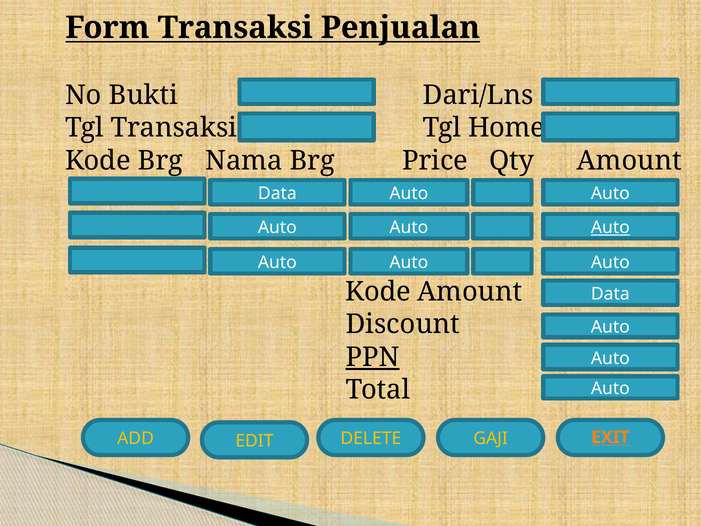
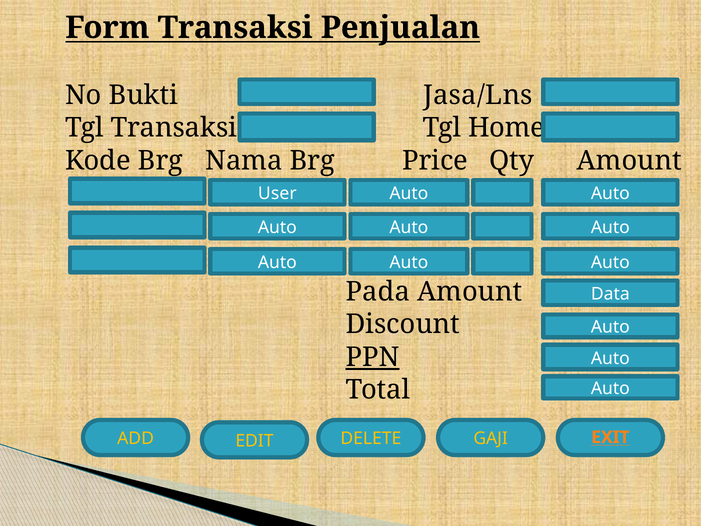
Dari/Lns: Dari/Lns -> Jasa/Lns
Data at (277, 193): Data -> User
Auto at (610, 227) underline: present -> none
Kode at (378, 292): Kode -> Pada
